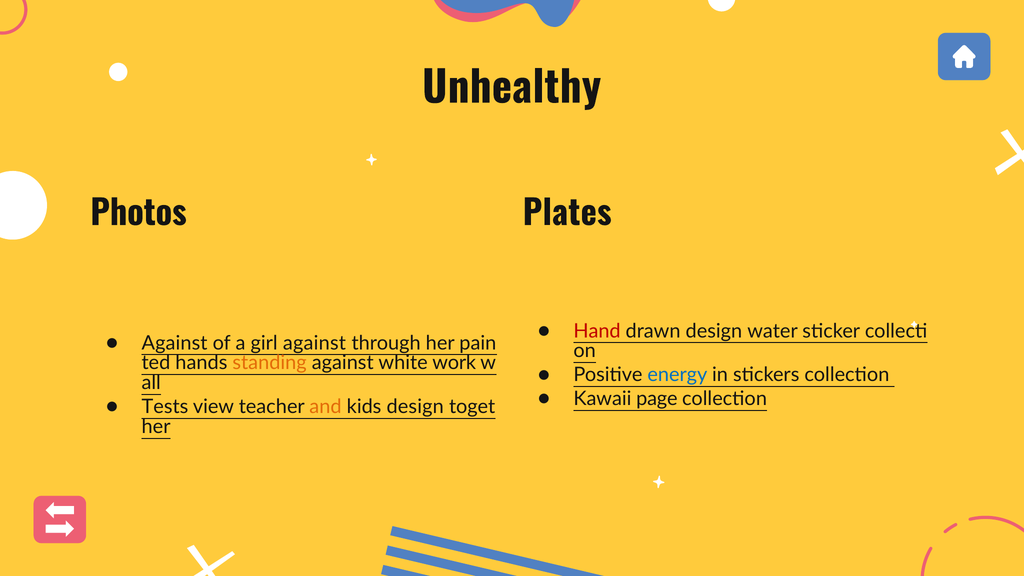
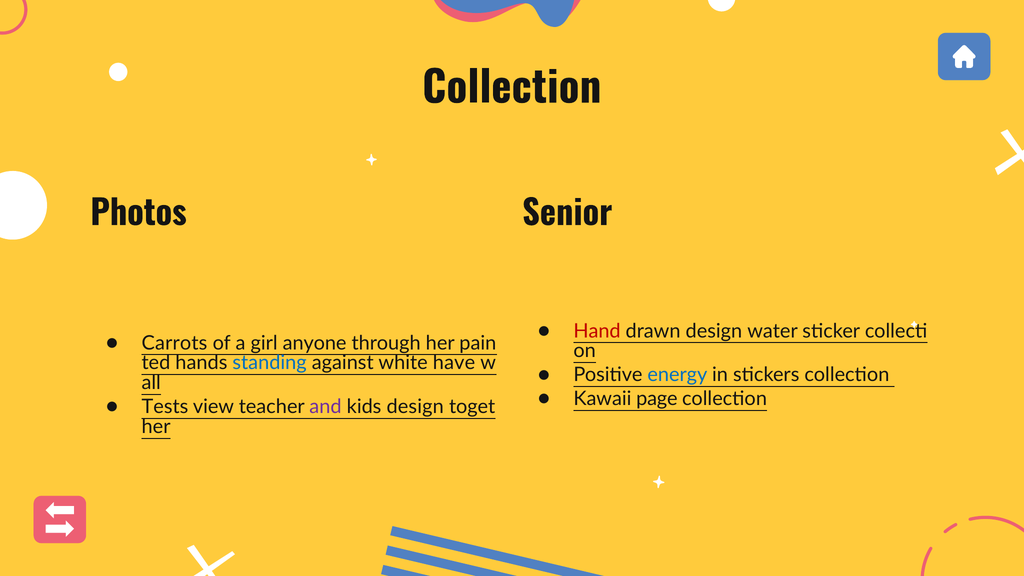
Unhealthy at (512, 89): Unhealthy -> Collection
Plates: Plates -> Senior
Against at (175, 343): Against -> Carrots
girl against: against -> anyone
standing colour: orange -> blue
work: work -> have
and colour: orange -> purple
